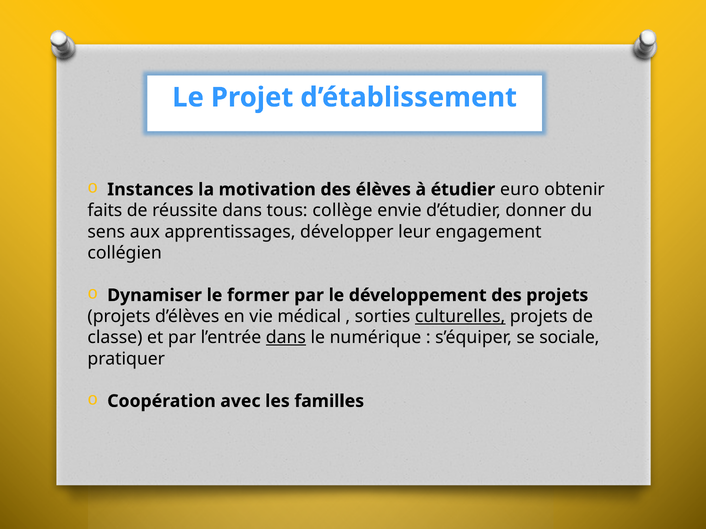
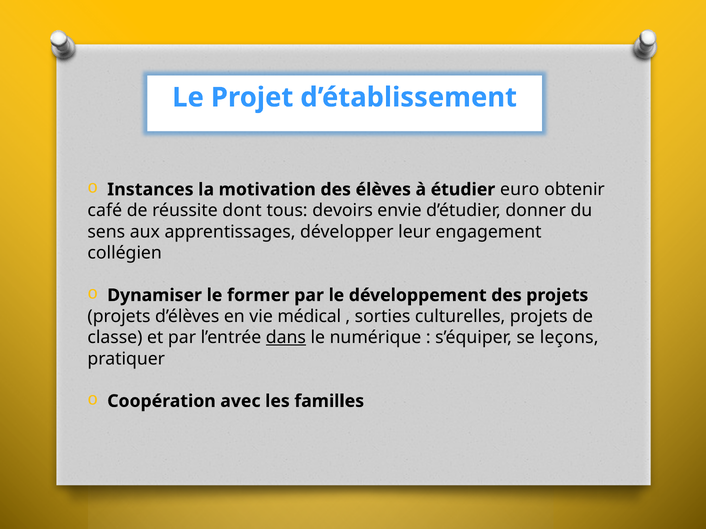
faits: faits -> café
réussite dans: dans -> dont
collège: collège -> devoirs
culturelles underline: present -> none
sociale: sociale -> leçons
